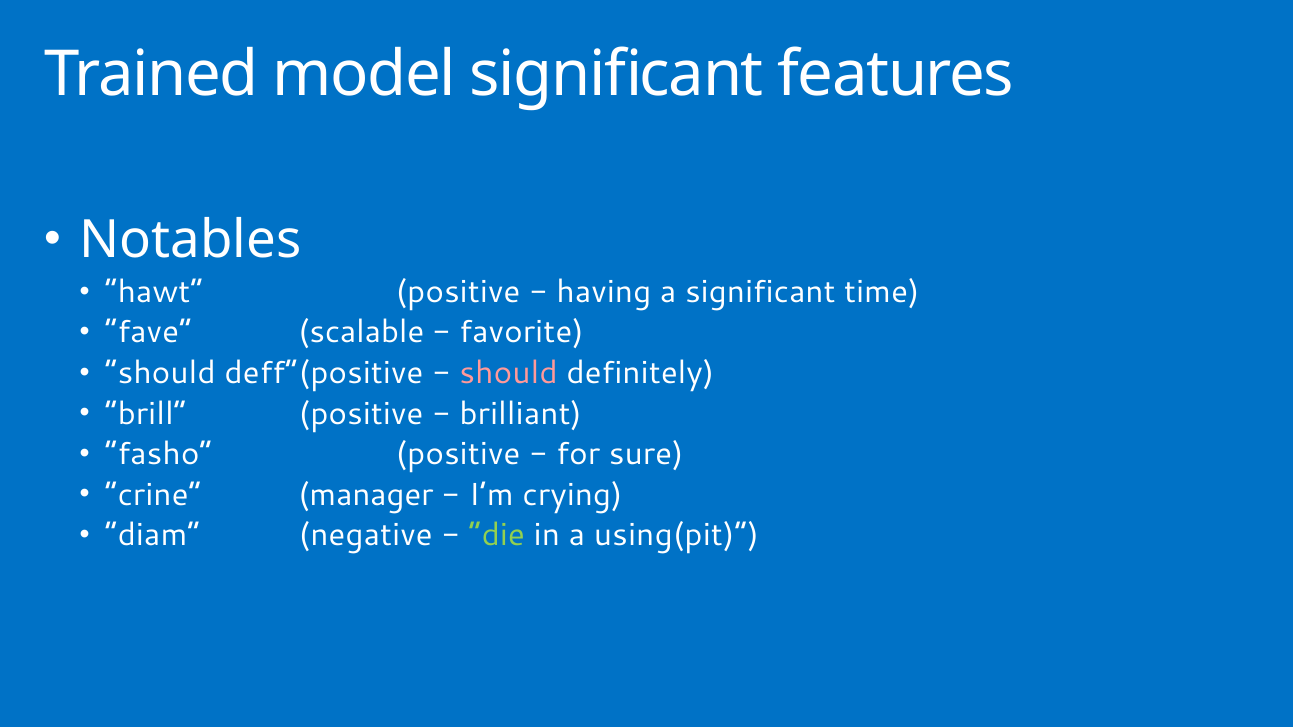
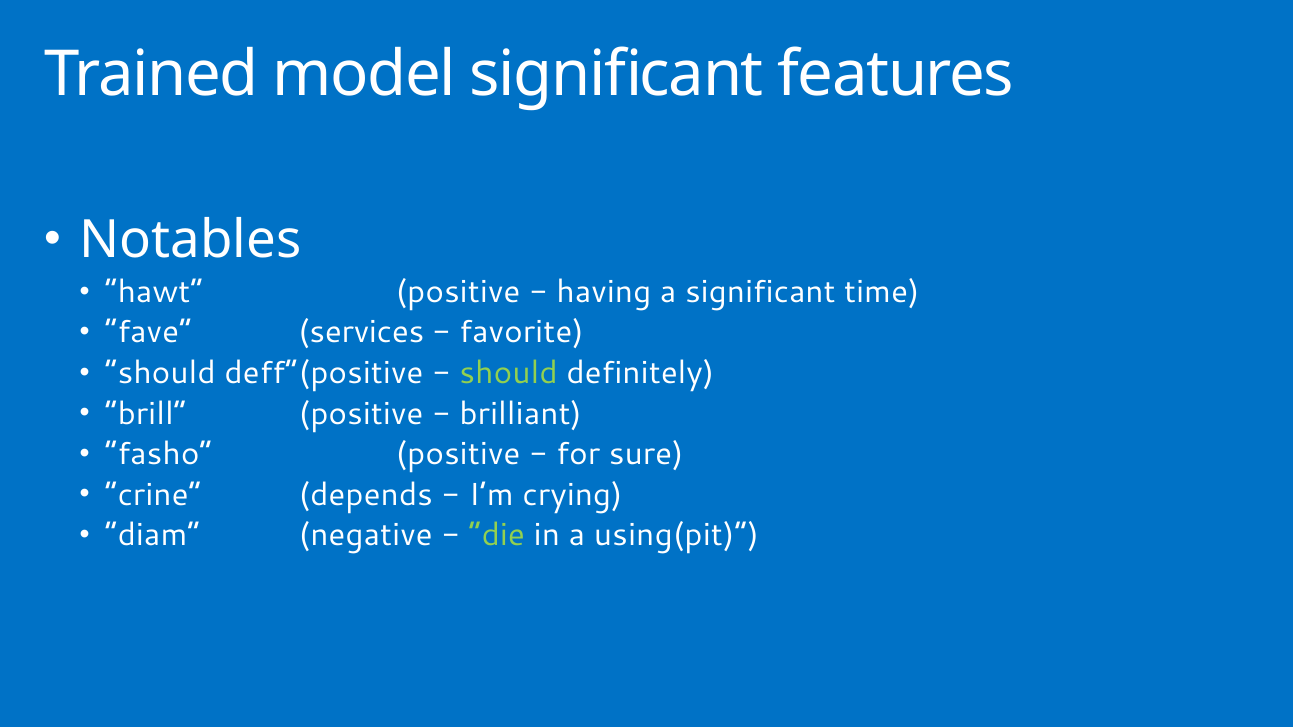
scalable: scalable -> services
should at (509, 373) colour: pink -> light green
manager: manager -> depends
